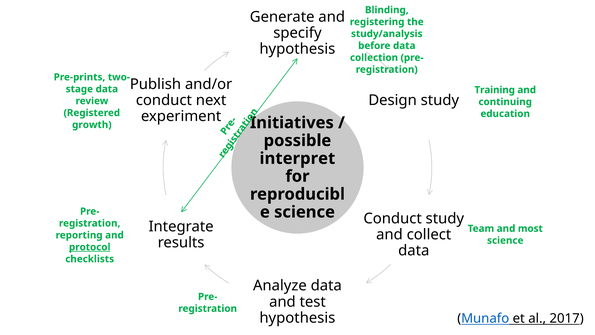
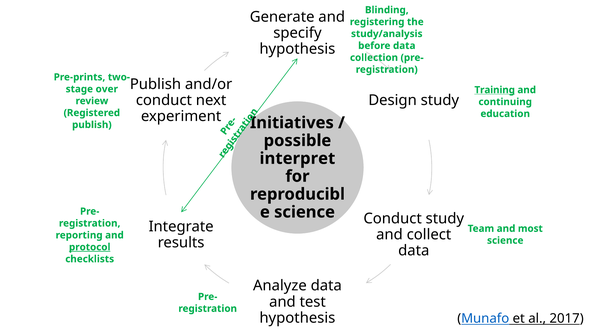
data at (107, 89): data -> over
Training underline: none -> present
growth at (92, 125): growth -> publish
